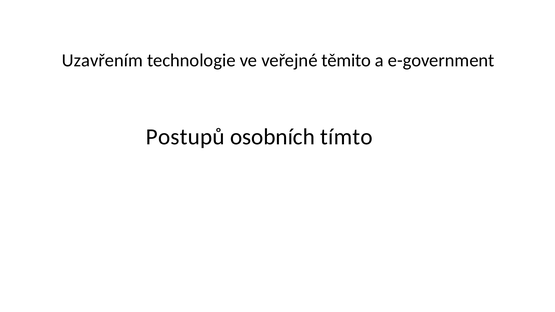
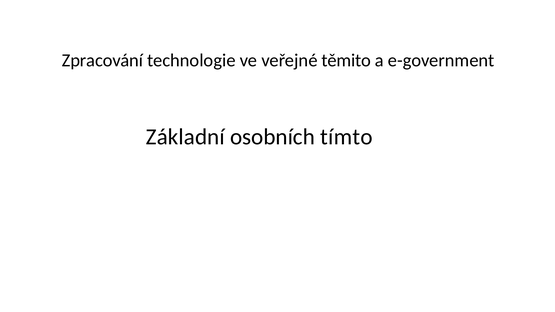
Uzavřením: Uzavřením -> Zpracování
Postupů: Postupů -> Základní
